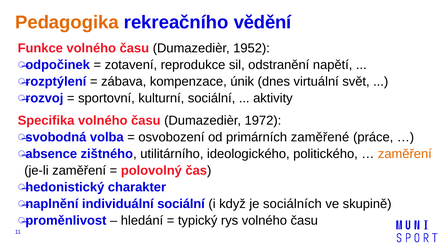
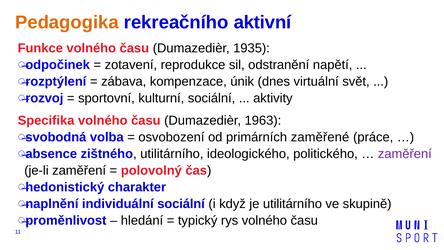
vědění: vědění -> aktivní
1952: 1952 -> 1935
1972: 1972 -> 1963
zaměření at (405, 154) colour: orange -> purple
je sociálních: sociálních -> utilitárního
